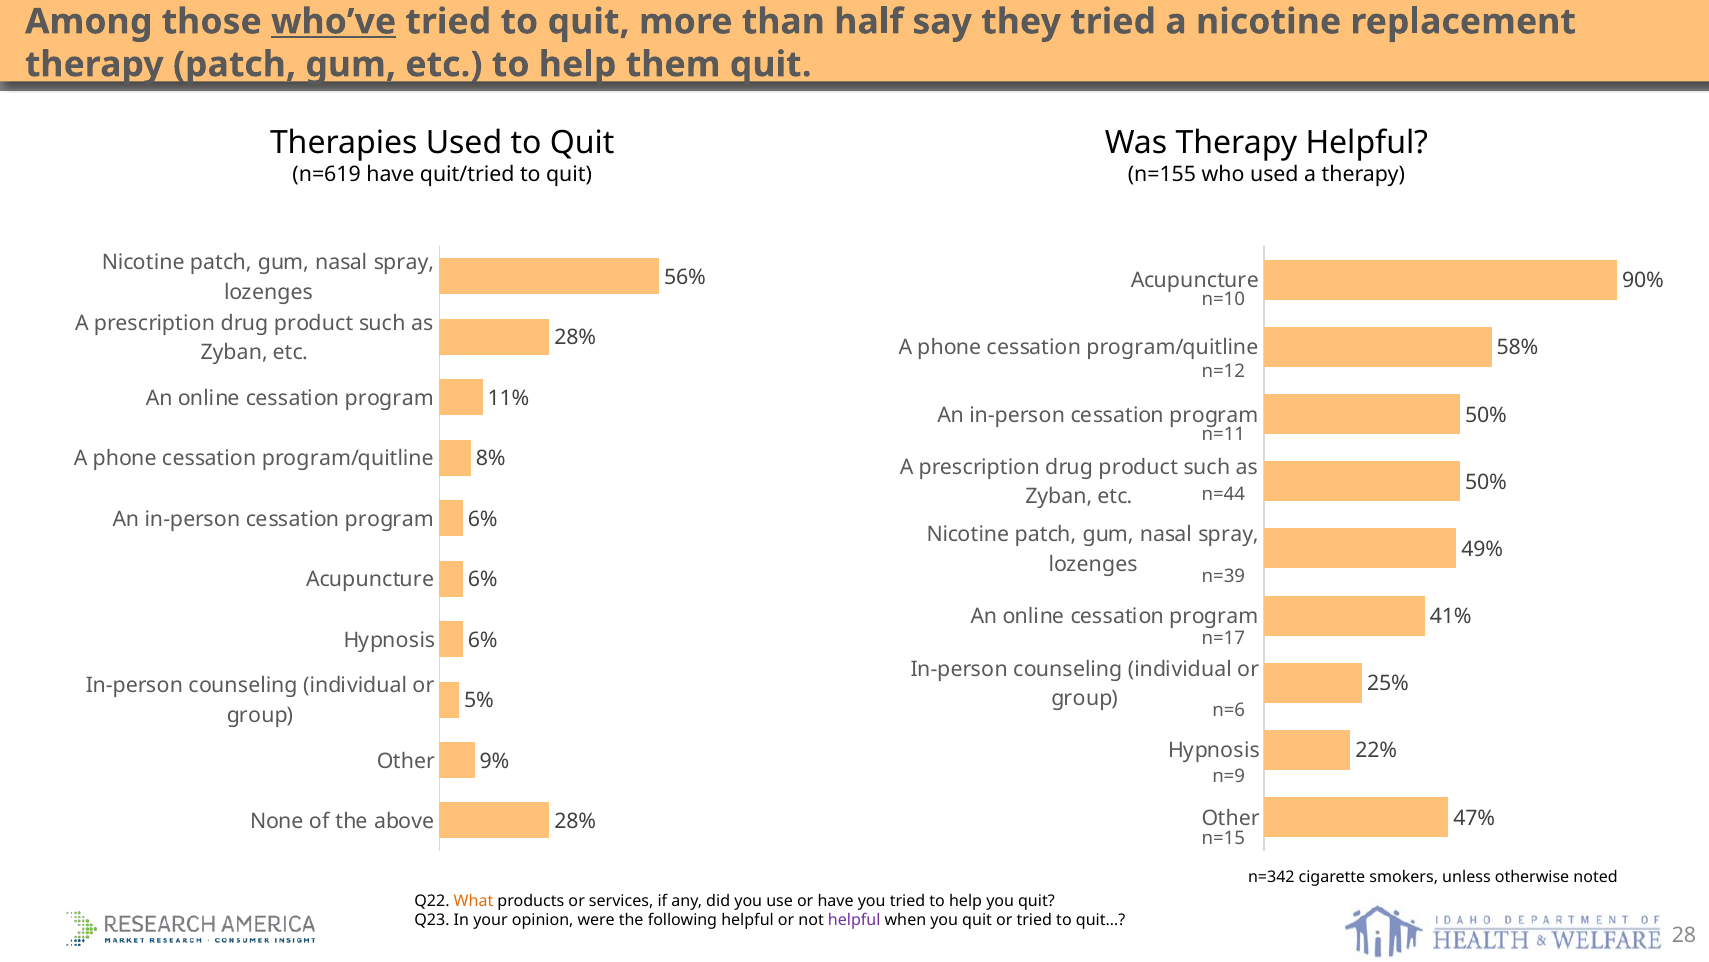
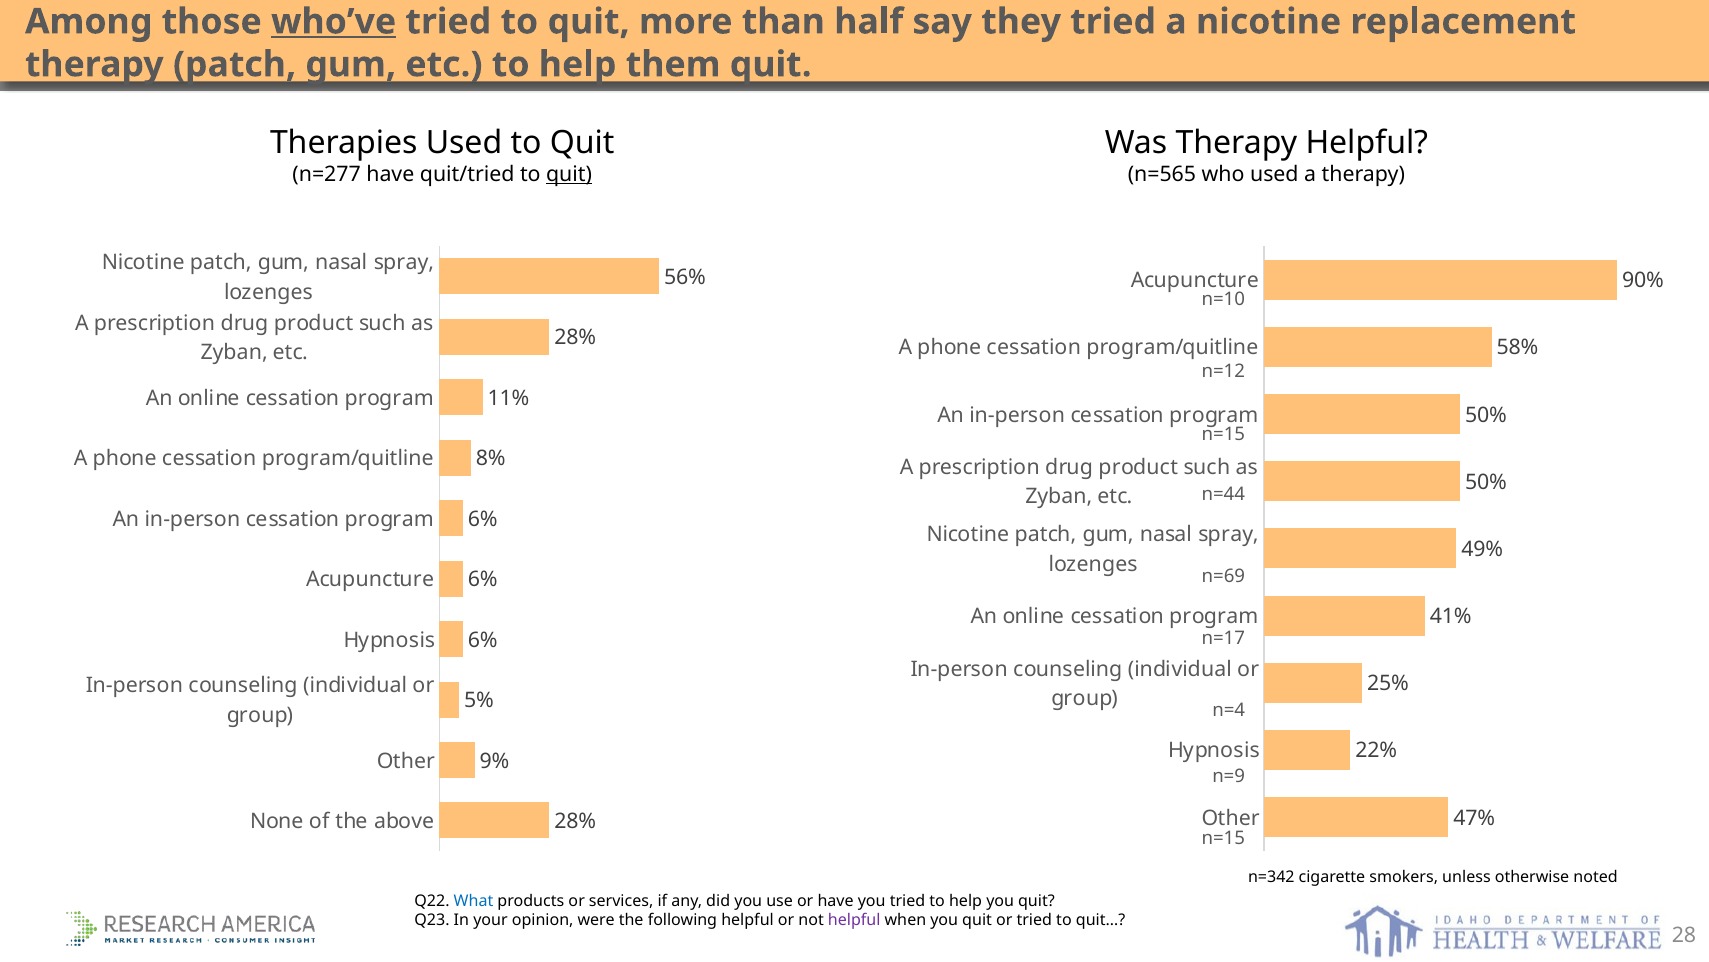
n=619: n=619 -> n=277
quit at (569, 174) underline: none -> present
n=155: n=155 -> n=565
n=11 at (1223, 434): n=11 -> n=15
n=39: n=39 -> n=69
n=6: n=6 -> n=4
What colour: orange -> blue
